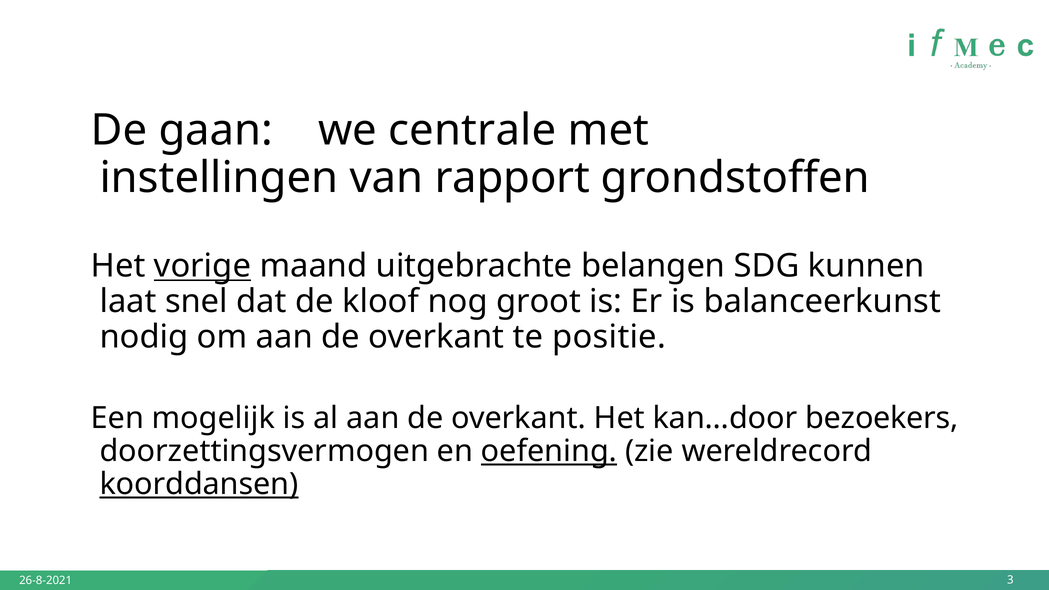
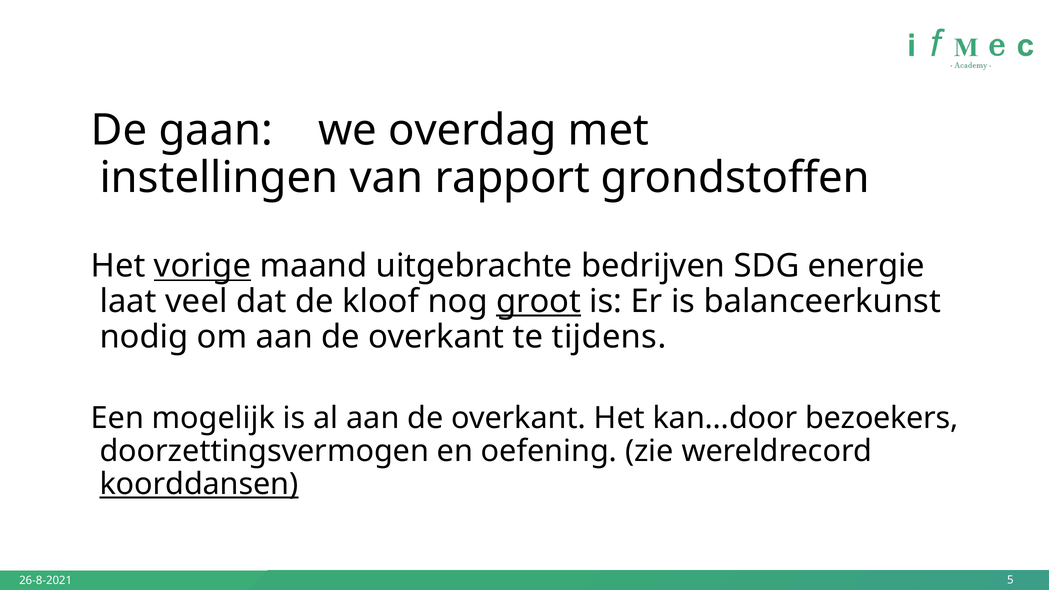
centrale: centrale -> overdag
belangen: belangen -> bedrijven
kunnen: kunnen -> energie
snel: snel -> veel
groot underline: none -> present
positie: positie -> tijdens
oefening underline: present -> none
3: 3 -> 5
